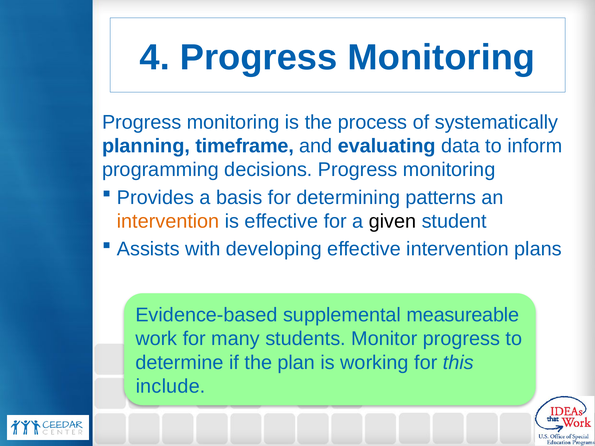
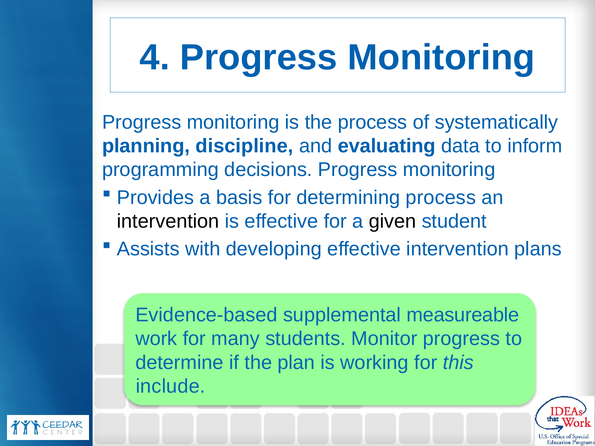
timeframe: timeframe -> discipline
determining patterns: patterns -> process
intervention at (168, 221) colour: orange -> black
